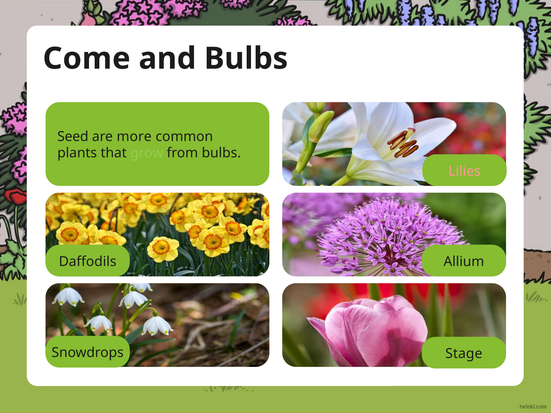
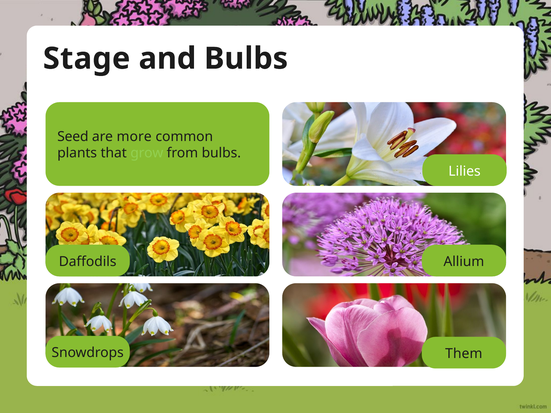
Come: Come -> Stage
Lilies colour: pink -> white
Stage: Stage -> Them
